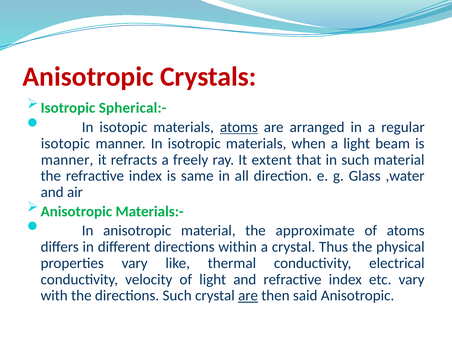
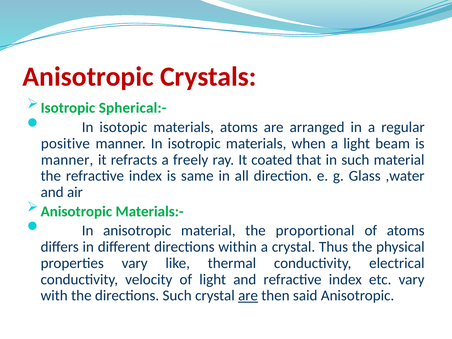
atoms at (239, 127) underline: present -> none
isotopic at (65, 143): isotopic -> positive
extent: extent -> coated
approximate: approximate -> proportional
